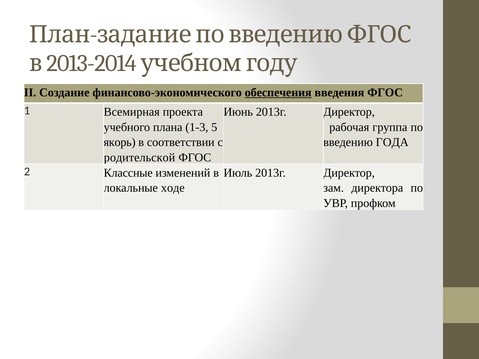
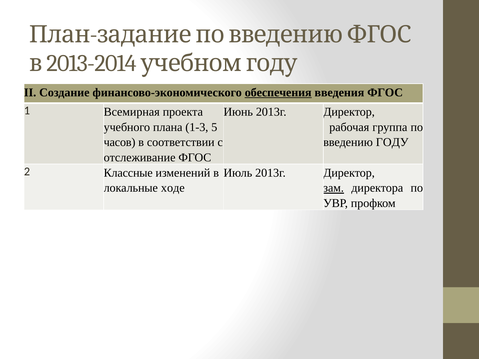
якорь: якорь -> часов
ГОДА: ГОДА -> ГОДУ
родительской: родительской -> отслеживание
зам underline: none -> present
